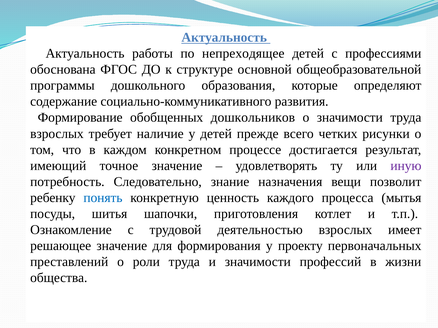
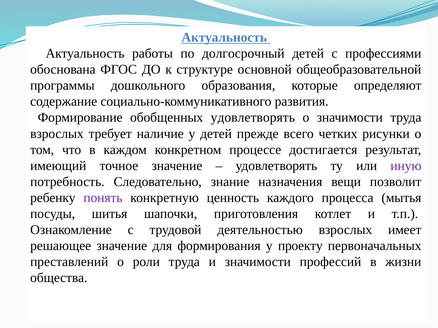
непреходящее: непреходящее -> долгосрочный
обобщенных дошкольников: дошкольников -> удовлетворять
понять colour: blue -> purple
